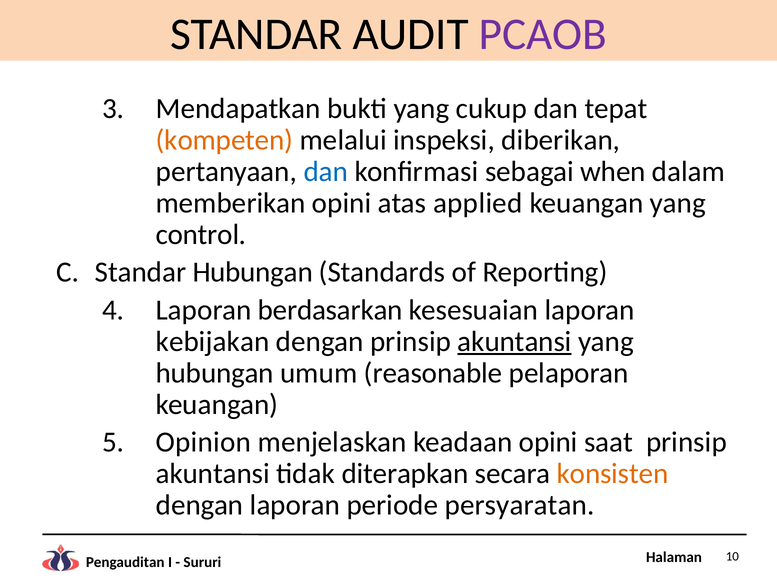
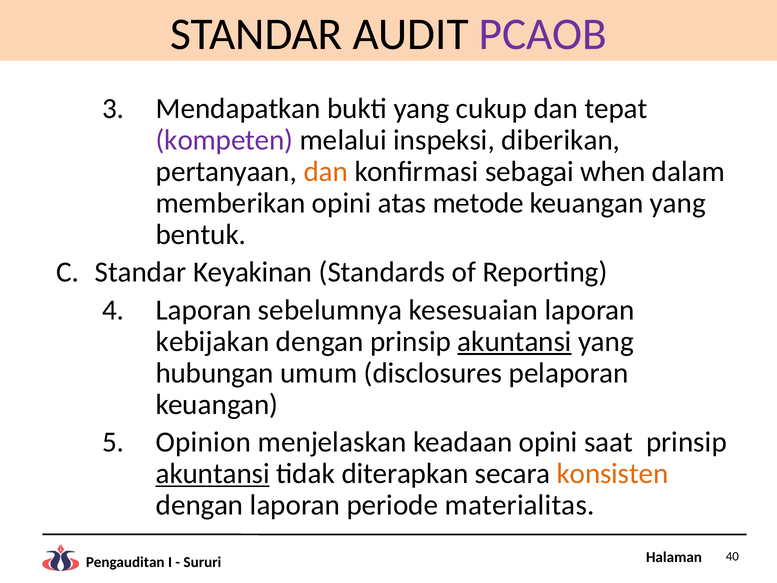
kompeten colour: orange -> purple
dan at (326, 171) colour: blue -> orange
applied: applied -> metode
control: control -> bentuk
Standar Hubungan: Hubungan -> Keyakinan
berdasarkan: berdasarkan -> sebelumnya
reasonable: reasonable -> disclosures
akuntansi at (213, 474) underline: none -> present
persyaratan: persyaratan -> materialitas
10: 10 -> 40
